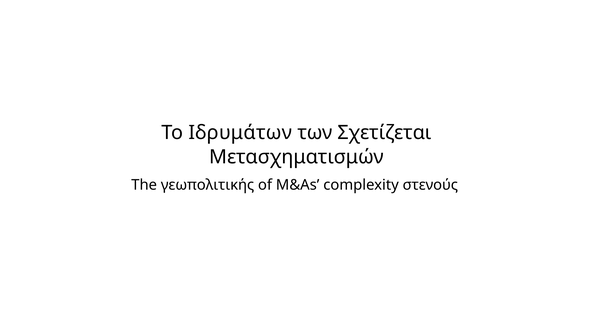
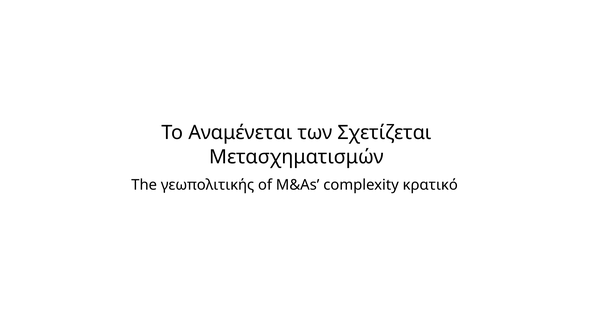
Ιδρυμάτων: Ιδρυμάτων -> Αναμένεται
στενούς: στενούς -> κρατικό
